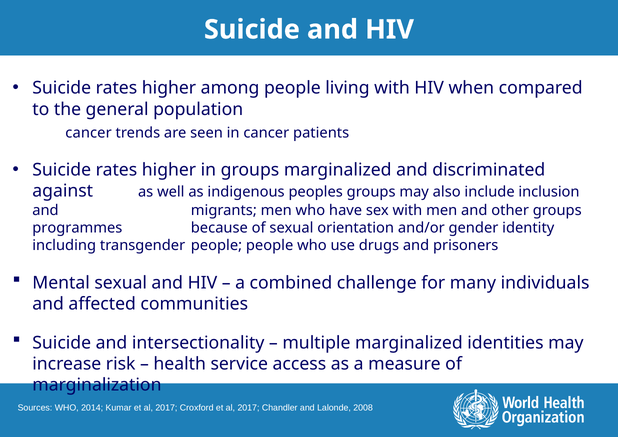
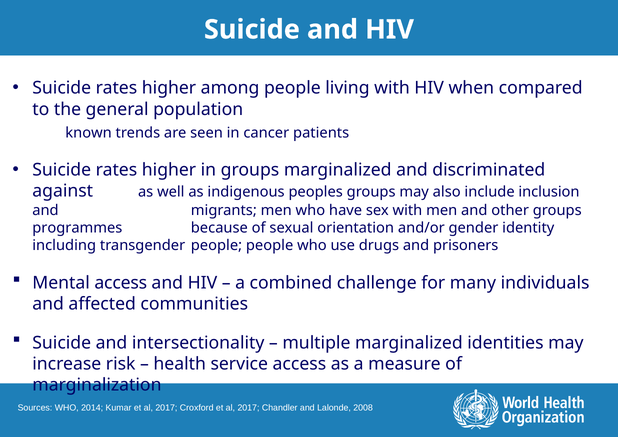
cancer at (89, 133): cancer -> known
Mental sexual: sexual -> access
